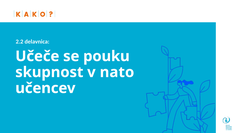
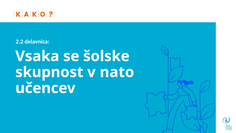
Učeče: Učeče -> Vsaka
pouku: pouku -> šolske
